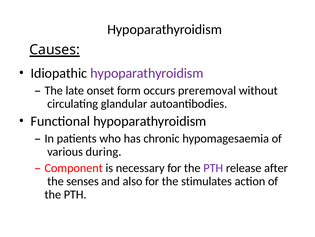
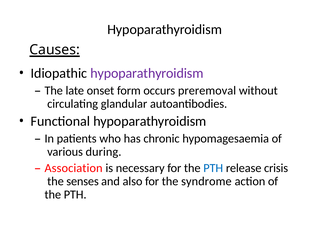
Component: Component -> Association
PTH at (213, 168) colour: purple -> blue
after: after -> crisis
stimulates: stimulates -> syndrome
